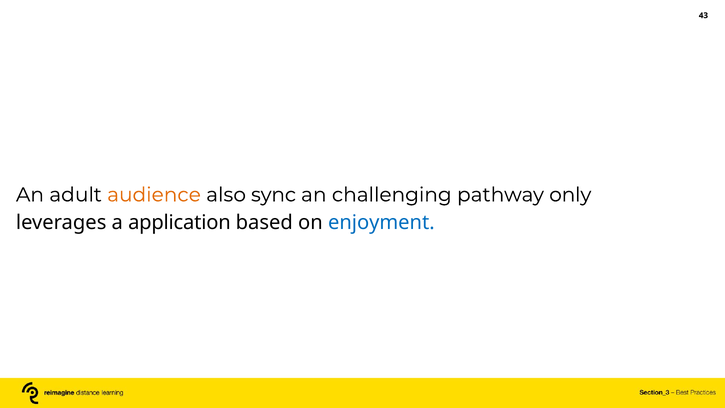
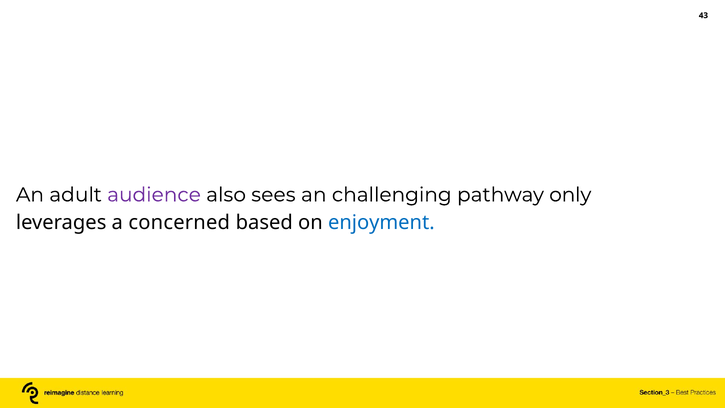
audience colour: orange -> purple
sync: sync -> sees
application: application -> concerned
